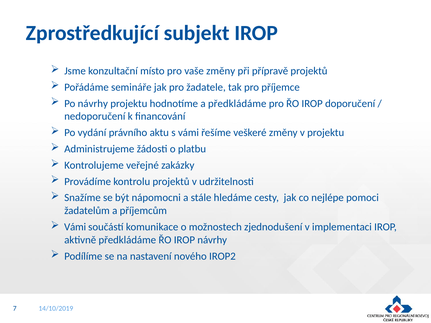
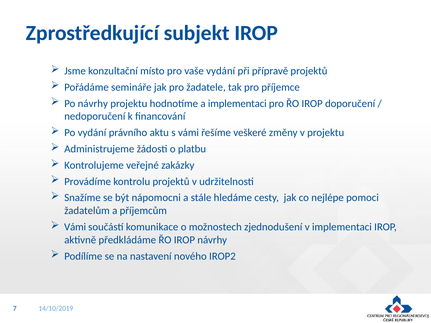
vaše změny: změny -> vydání
a předkládáme: předkládáme -> implementaci
